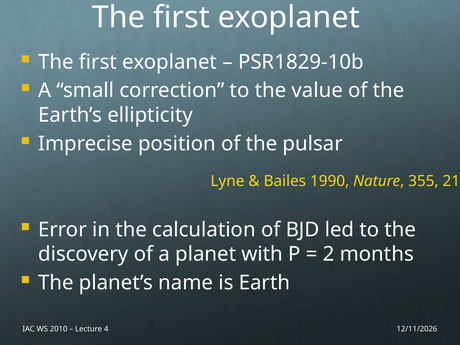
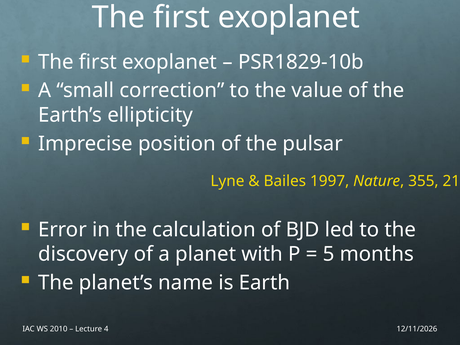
1990: 1990 -> 1997
2: 2 -> 5
